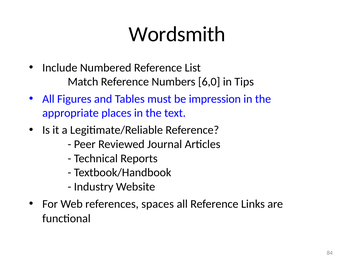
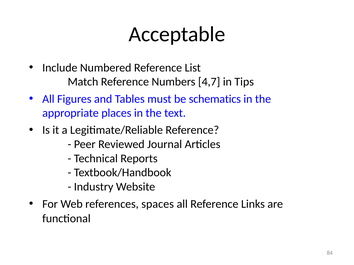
Wordsmith: Wordsmith -> Acceptable
6,0: 6,0 -> 4,7
impression: impression -> schematics
